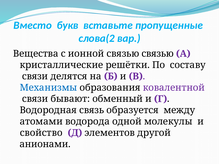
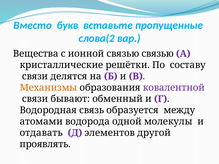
Механизмы colour: blue -> orange
свойство: свойство -> отдавать
анионами: анионами -> проявлять
